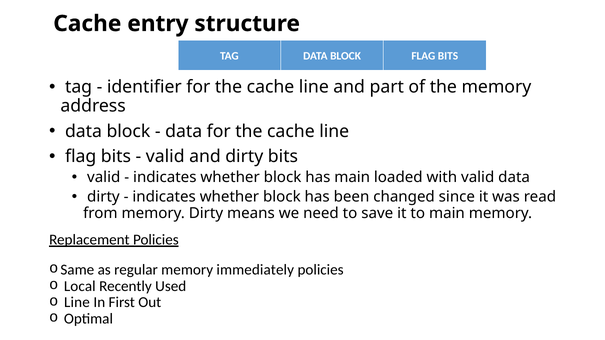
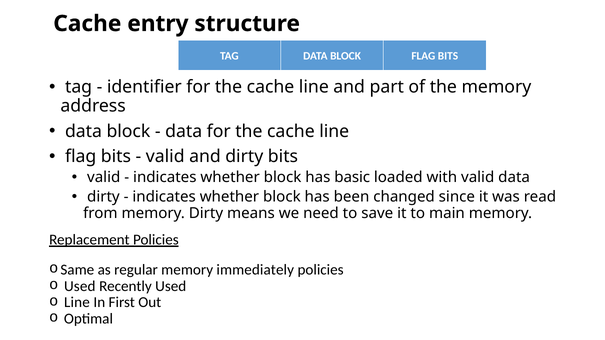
has main: main -> basic
Local at (80, 286): Local -> Used
